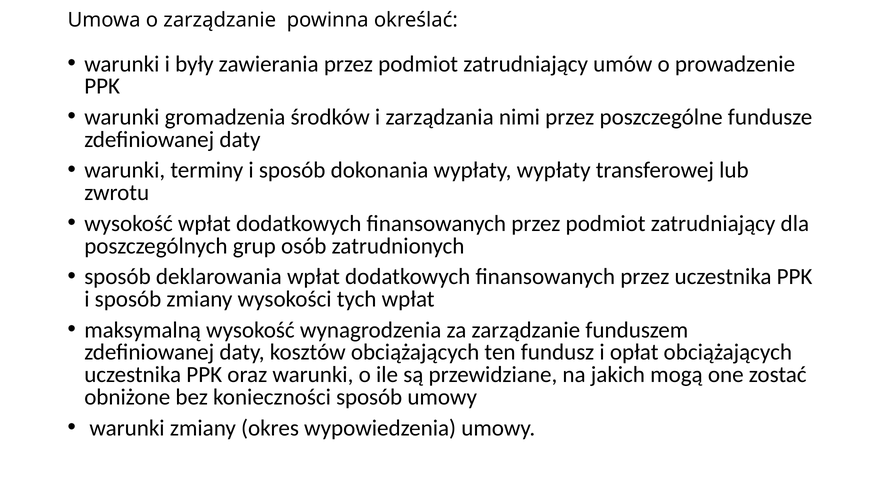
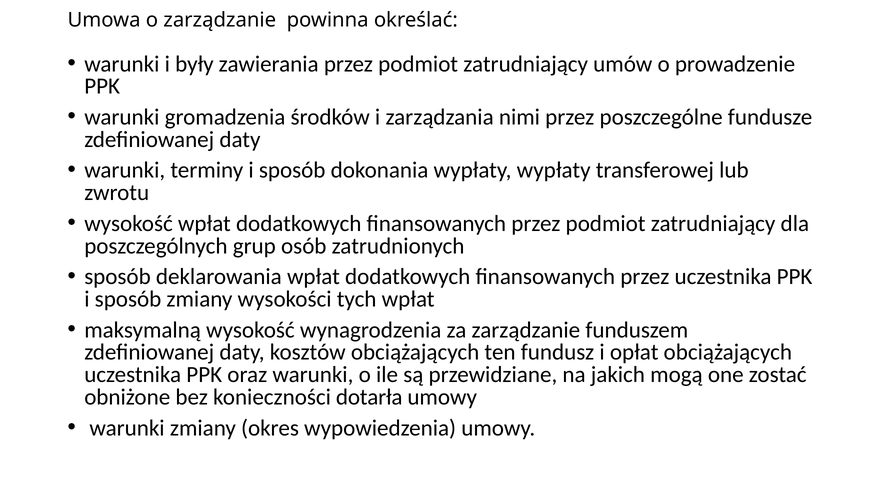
konieczności sposób: sposób -> dotarła
